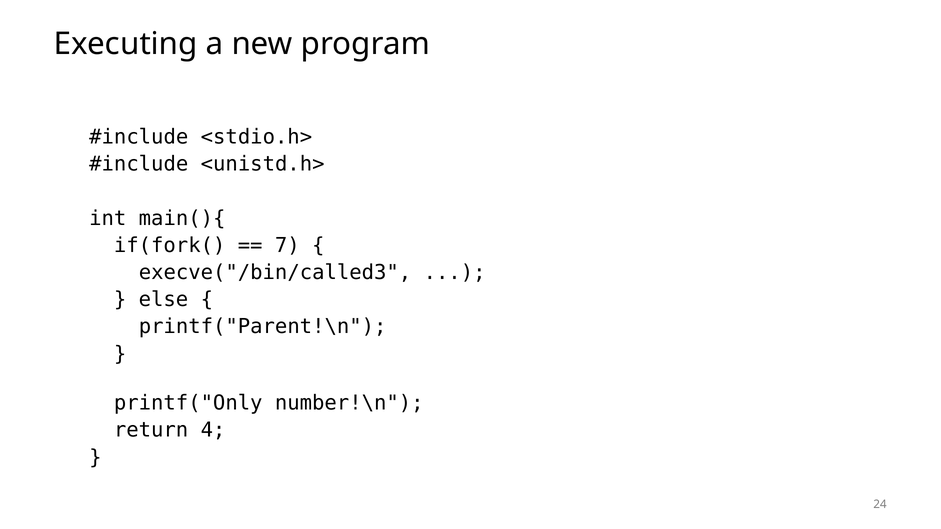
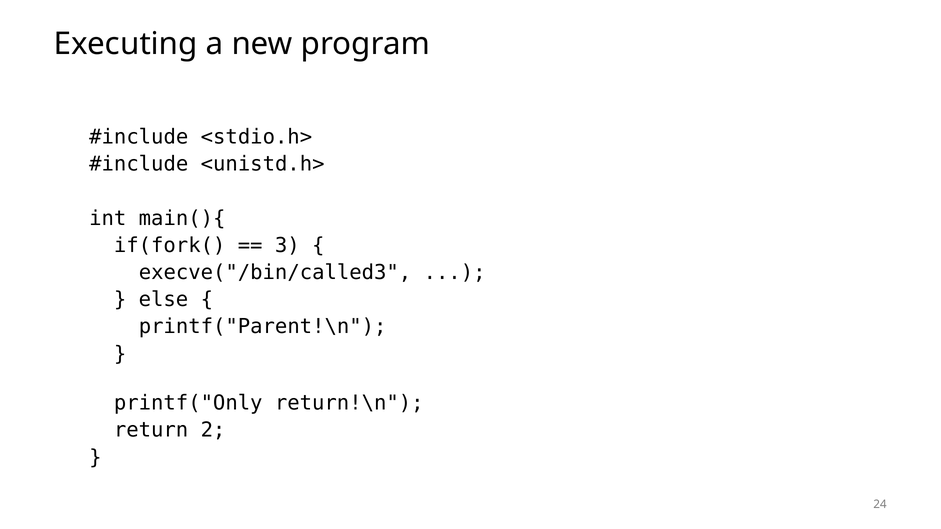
7: 7 -> 3
number!\n: number!\n -> return!\n
4: 4 -> 2
